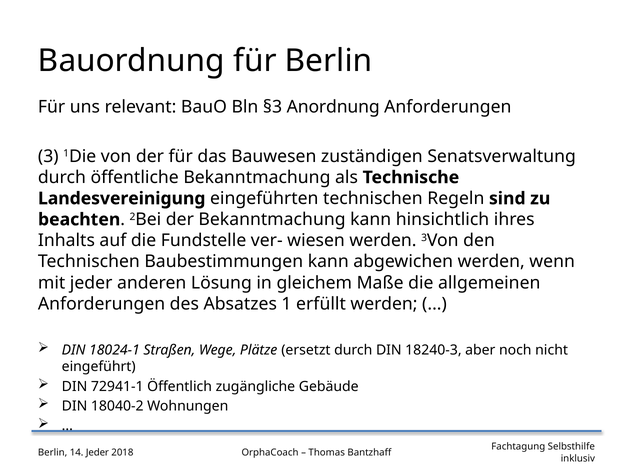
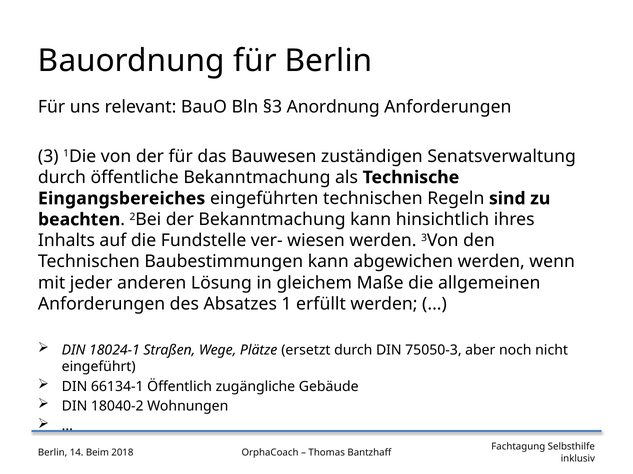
Landesvereinigung: Landesvereinigung -> Eingangsbereiches
18240-3: 18240-3 -> 75050-3
72941-1: 72941-1 -> 66134-1
14 Jeder: Jeder -> Beim
